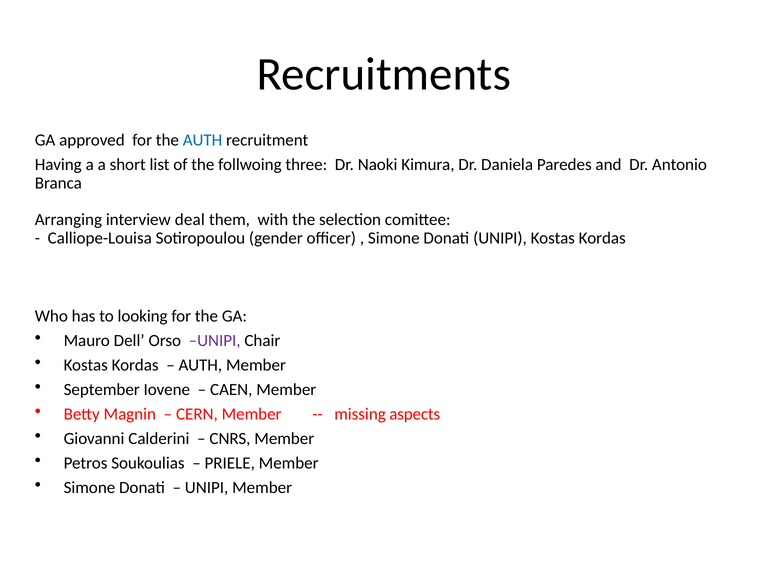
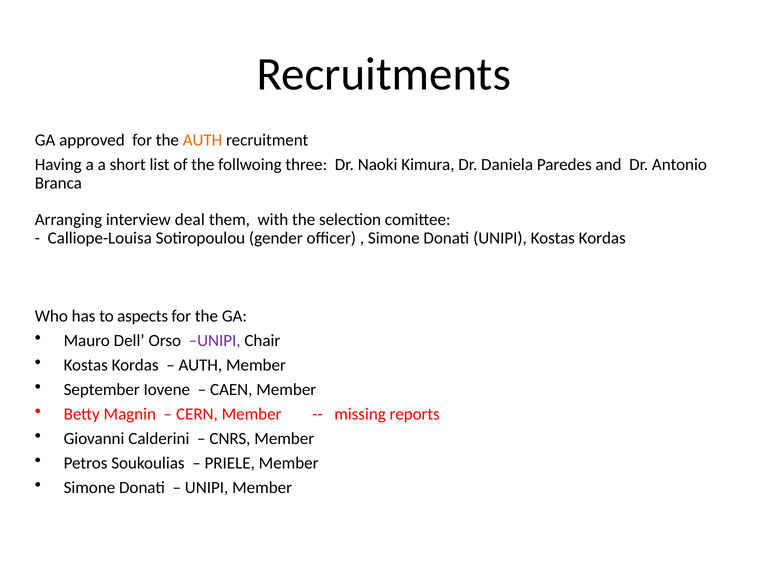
AUTH at (203, 140) colour: blue -> orange
looking: looking -> aspects
aspects: aspects -> reports
